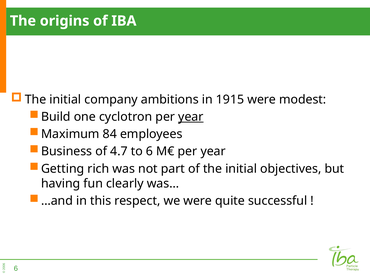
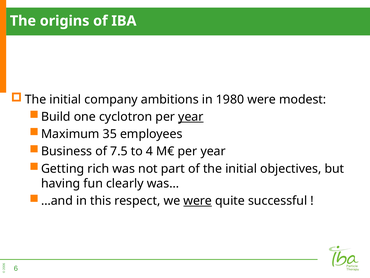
1915: 1915 -> 1980
84: 84 -> 35
4.7: 4.7 -> 7.5
to 6: 6 -> 4
were at (198, 200) underline: none -> present
